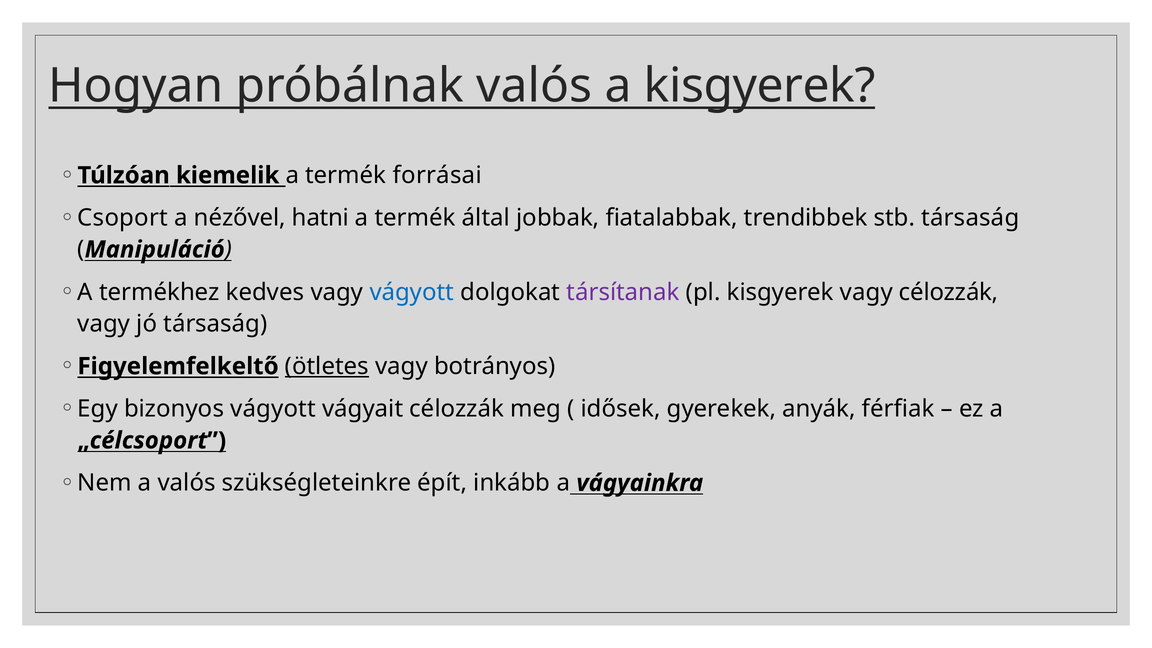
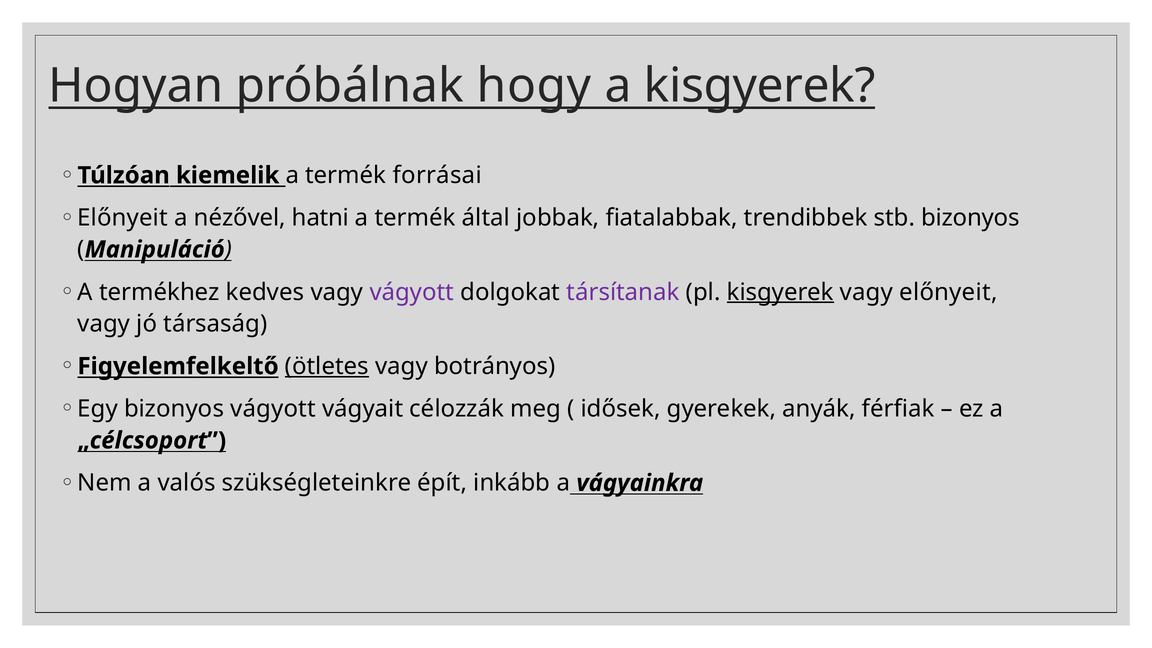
próbálnak valós: valós -> hogy
Csoport at (123, 218): Csoport -> Előnyeit
stb társaság: társaság -> bizonyos
vágyott at (412, 292) colour: blue -> purple
kisgyerek at (780, 292) underline: none -> present
vagy célozzák: célozzák -> előnyeit
